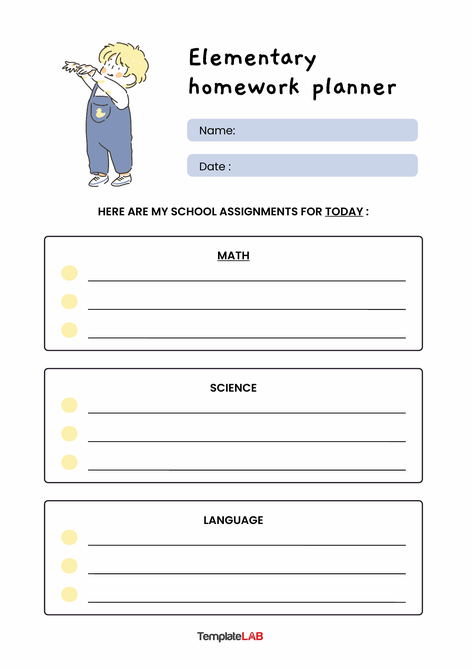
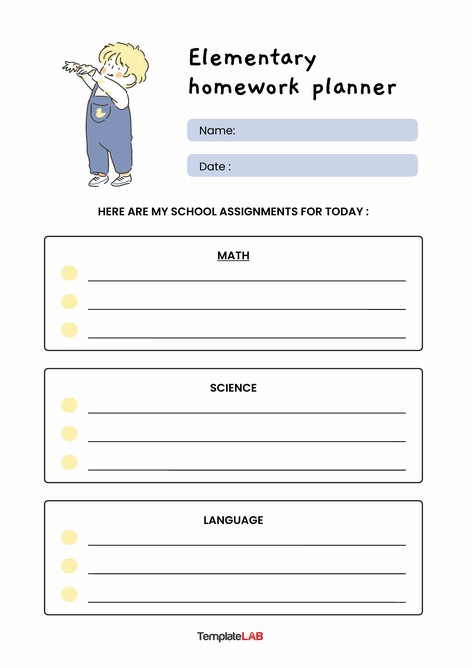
TODAY underline: present -> none
